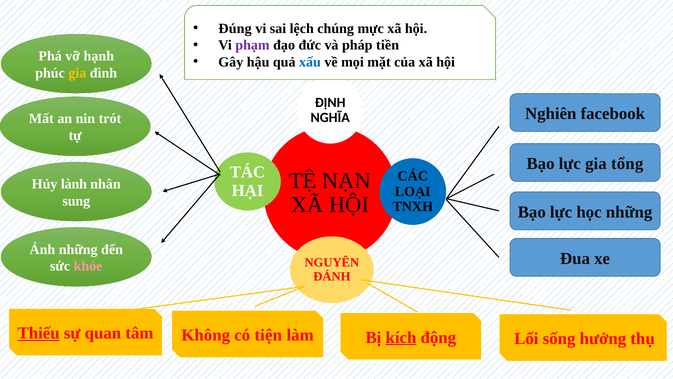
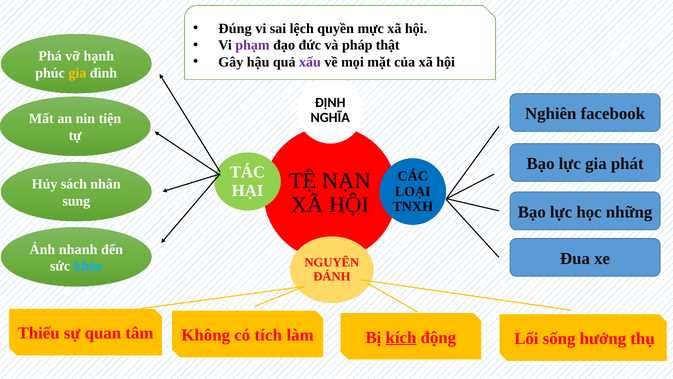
chúng: chúng -> quyền
tiền: tiền -> thật
xấu colour: blue -> purple
trót: trót -> tiện
tổng: tổng -> phát
lành: lành -> sách
Ảnh những: những -> nhanh
khỏe colour: pink -> light blue
Thiếu underline: present -> none
tiện: tiện -> tích
